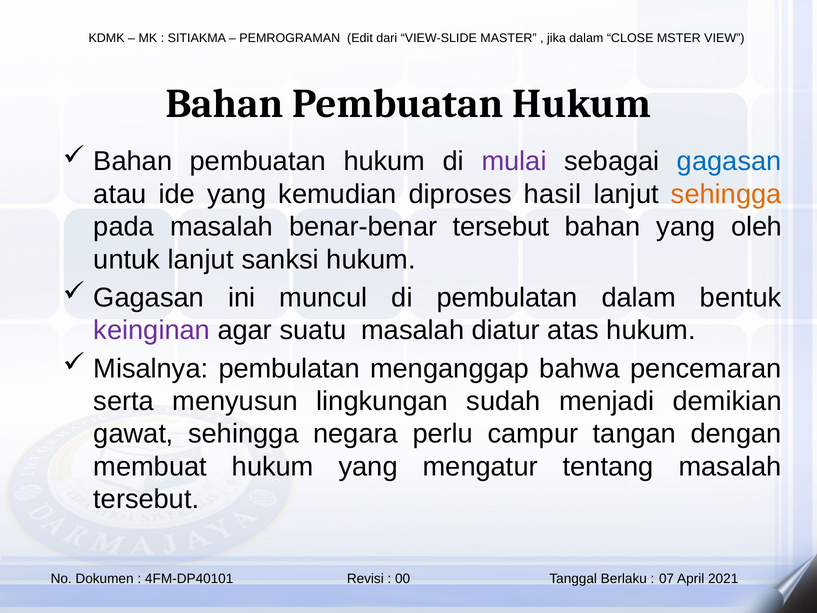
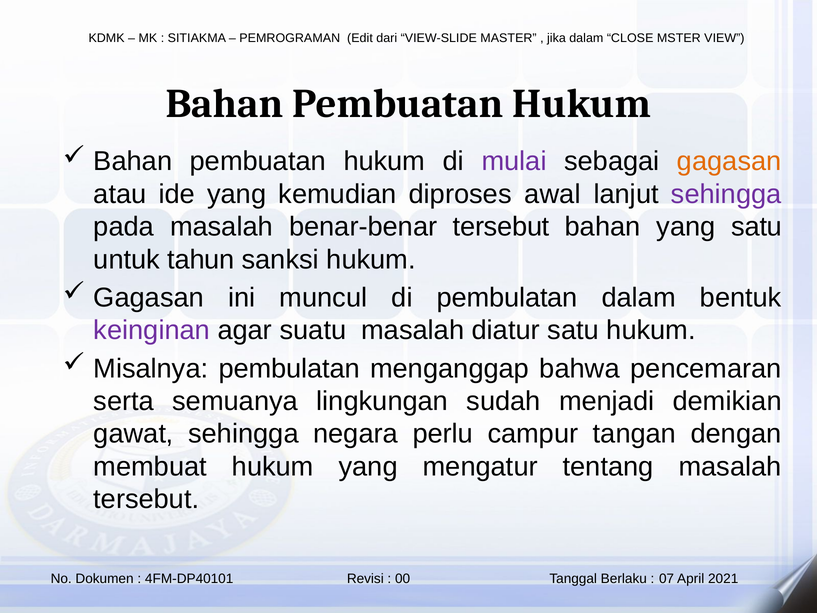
gagasan at (729, 161) colour: blue -> orange
hasil: hasil -> awal
sehingga at (726, 194) colour: orange -> purple
yang oleh: oleh -> satu
untuk lanjut: lanjut -> tahun
diatur atas: atas -> satu
menyusun: menyusun -> semuanya
